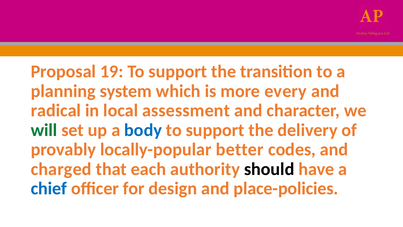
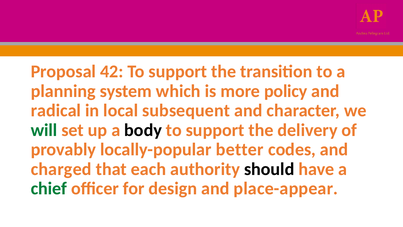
19: 19 -> 42
every: every -> policy
assessment: assessment -> subsequent
body colour: blue -> black
chief colour: blue -> green
place-policies: place-policies -> place-appear
